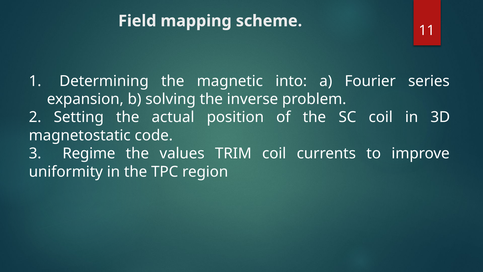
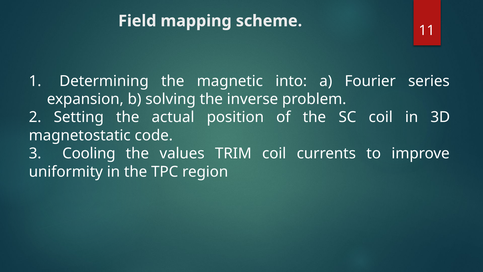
Regime: Regime -> Cooling
